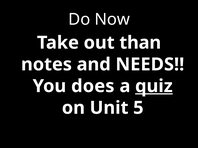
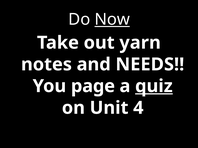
Now underline: none -> present
than: than -> yarn
does: does -> page
5: 5 -> 4
